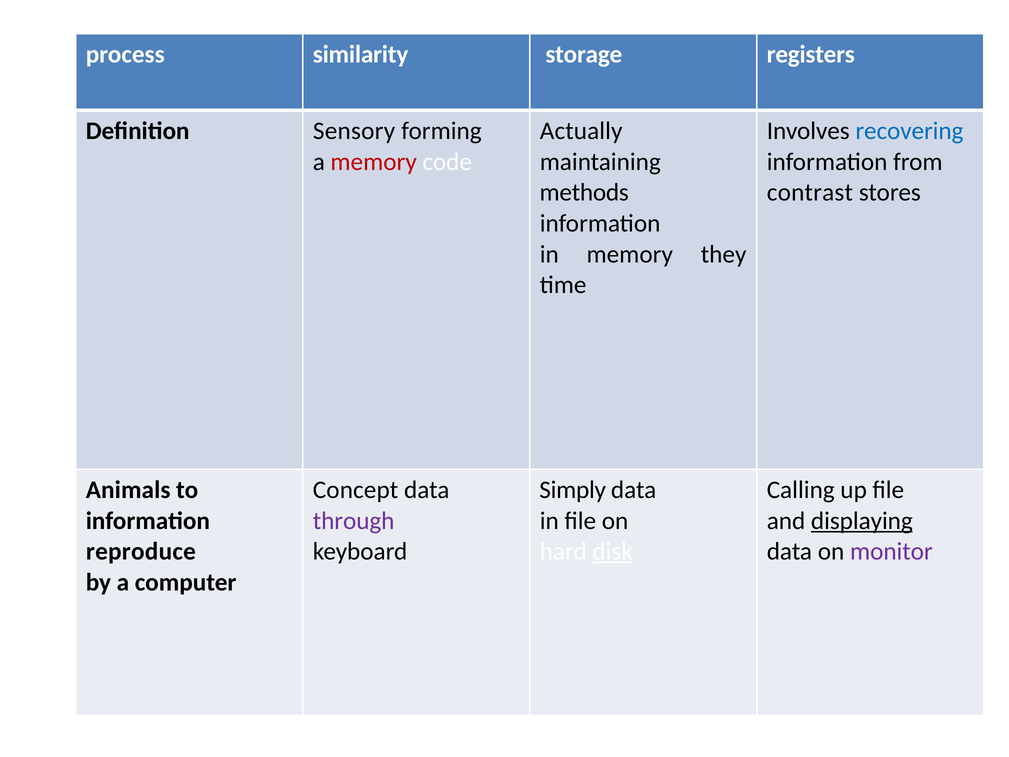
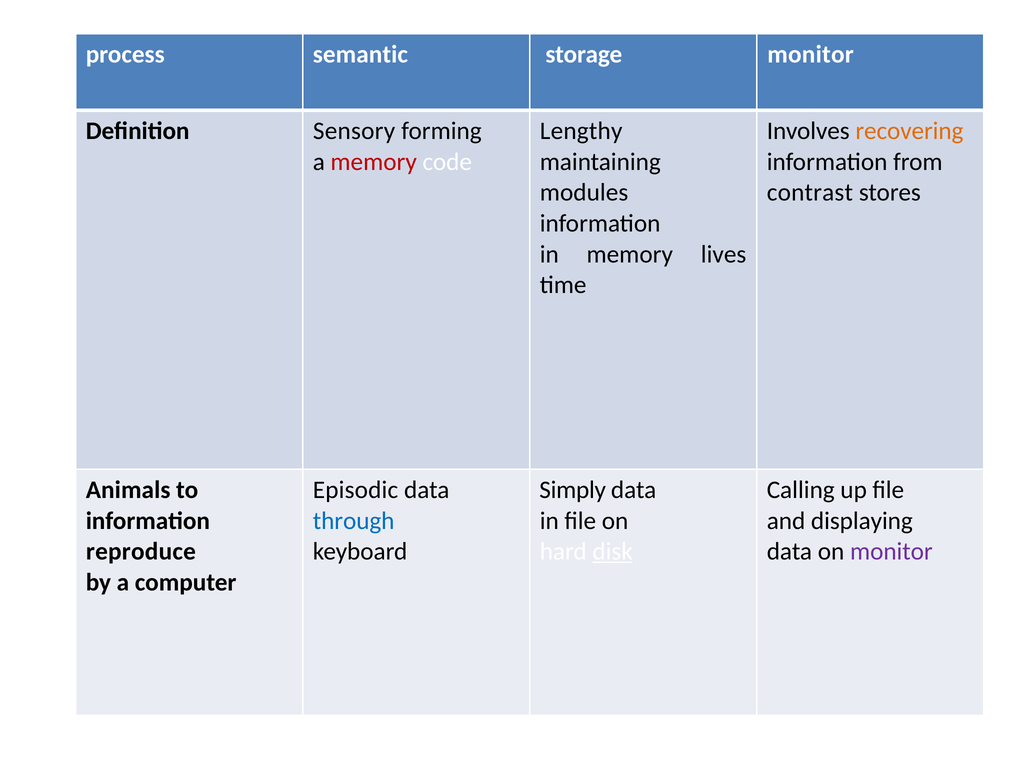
similarity: similarity -> semantic
storage registers: registers -> monitor
Actually: Actually -> Lengthy
recovering colour: blue -> orange
methods: methods -> modules
they: they -> lives
Concept: Concept -> Episodic
through colour: purple -> blue
displaying underline: present -> none
